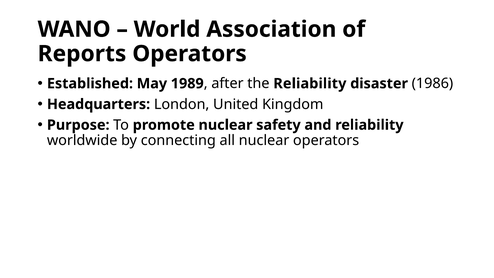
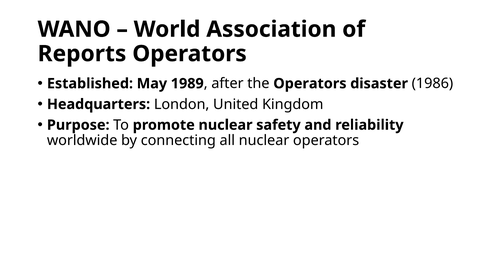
the Reliability: Reliability -> Operators
